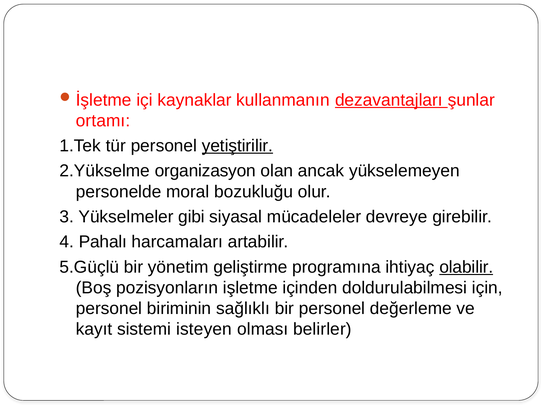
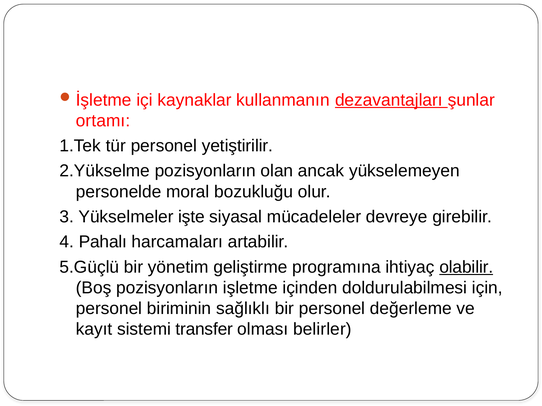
yetiştirilir underline: present -> none
2.Yükselme organizasyon: organizasyon -> pozisyonların
gibi: gibi -> işte
isteyen: isteyen -> transfer
